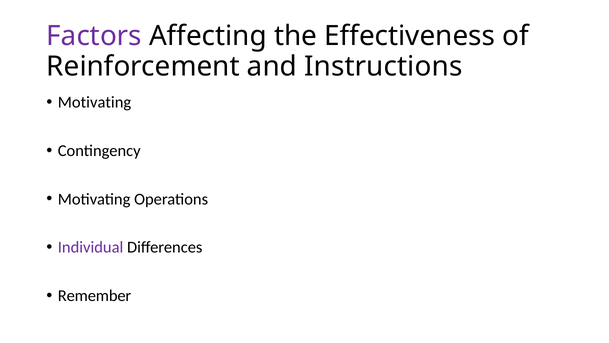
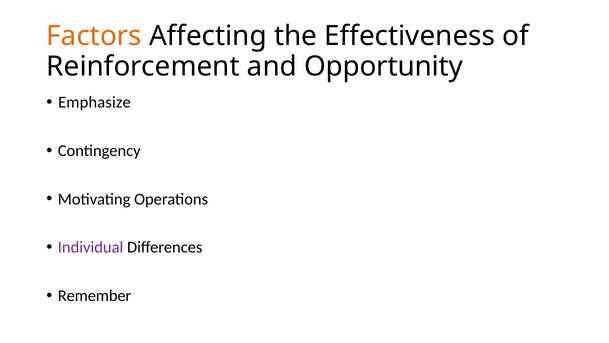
Factors colour: purple -> orange
Instructions: Instructions -> Opportunity
Motivating at (95, 102): Motivating -> Emphasize
